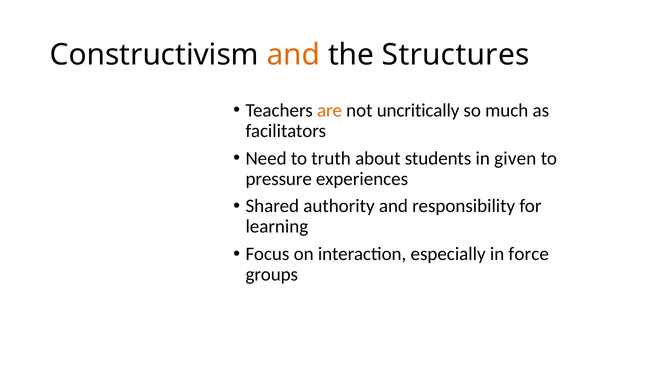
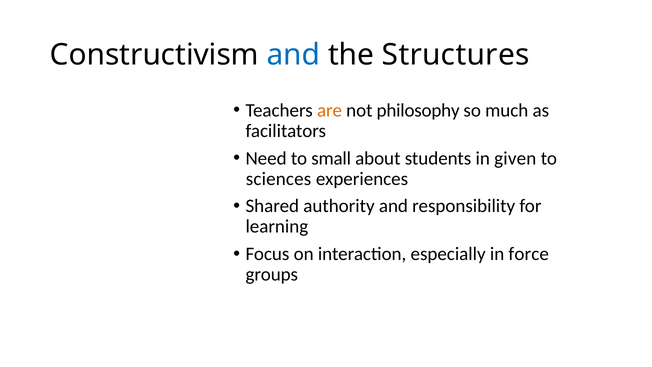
and at (293, 55) colour: orange -> blue
uncritically: uncritically -> philosophy
truth: truth -> small
pressure: pressure -> sciences
